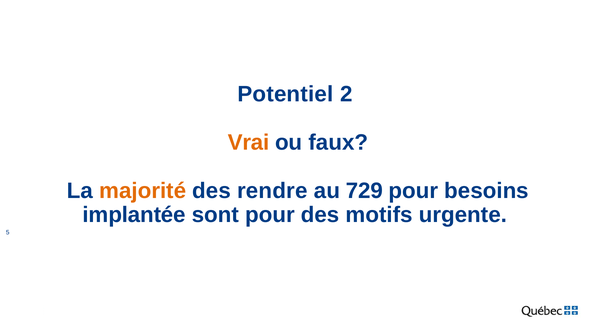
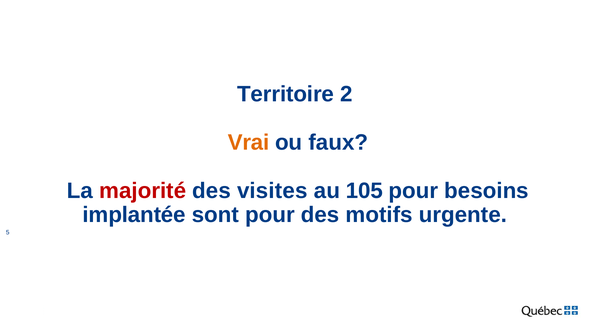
Potentiel: Potentiel -> Territoire
majorité colour: orange -> red
rendre: rendre -> visites
729: 729 -> 105
